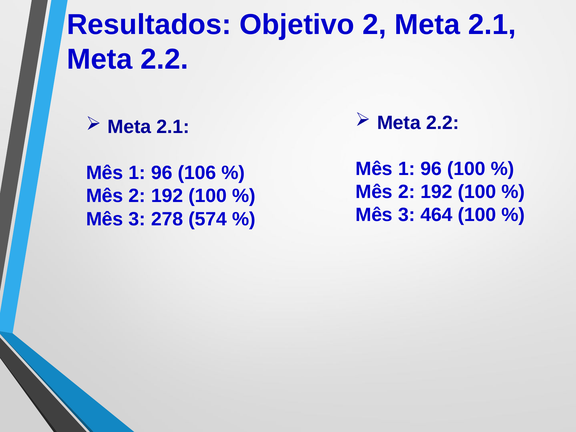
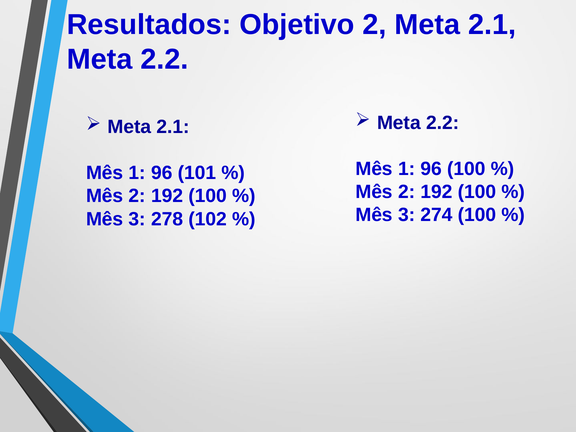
106: 106 -> 101
464: 464 -> 274
574: 574 -> 102
